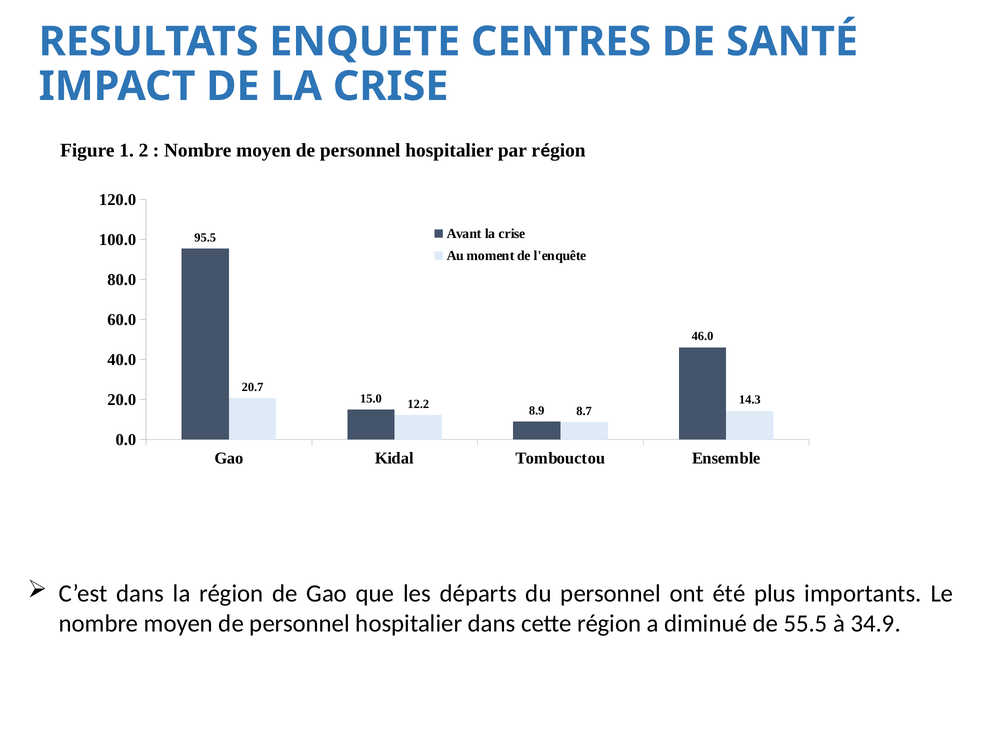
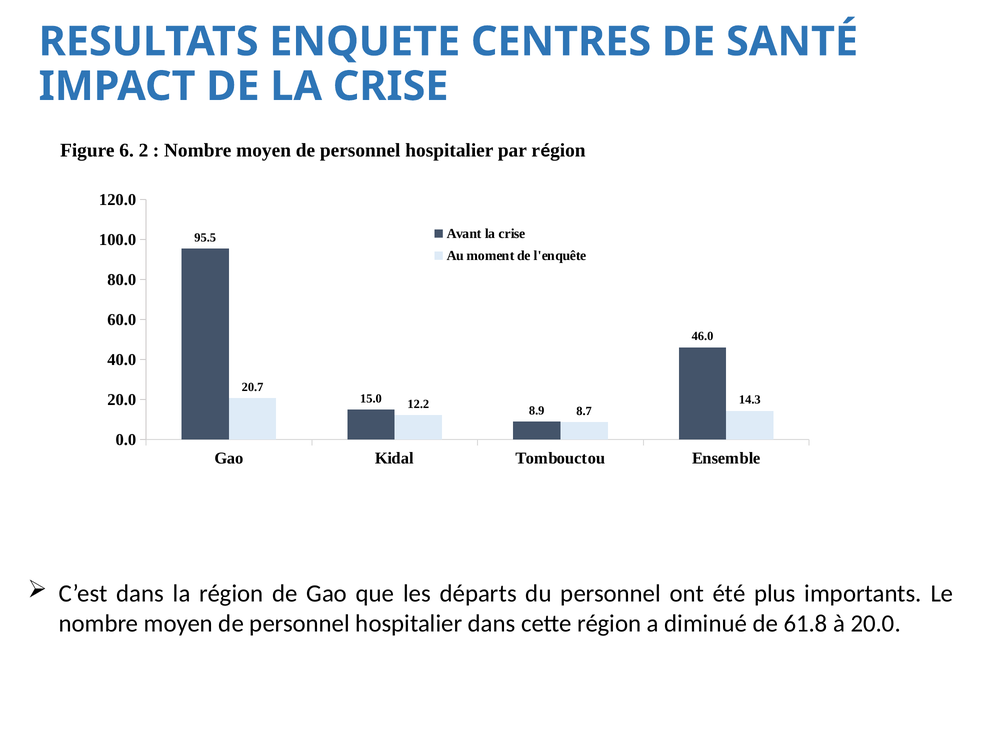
1: 1 -> 6
55.5: 55.5 -> 61.8
à 34.9: 34.9 -> 20.0
